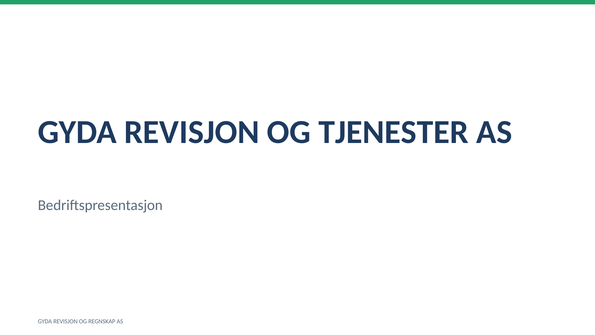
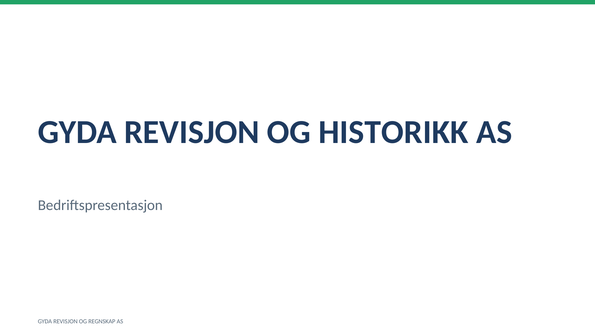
TJENESTER: TJENESTER -> HISTORIKK
